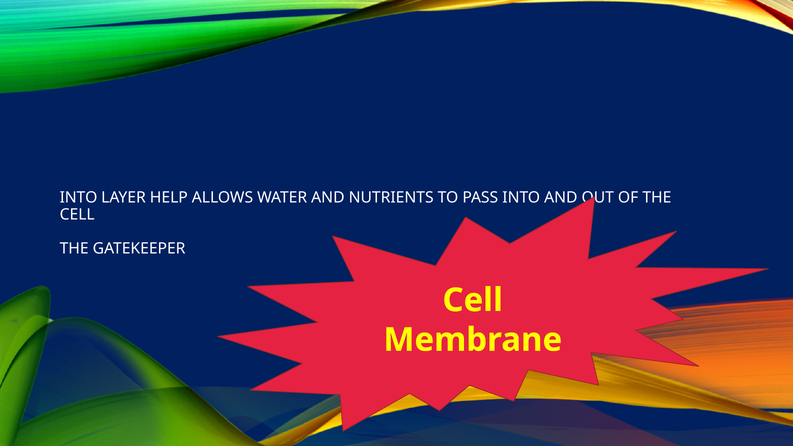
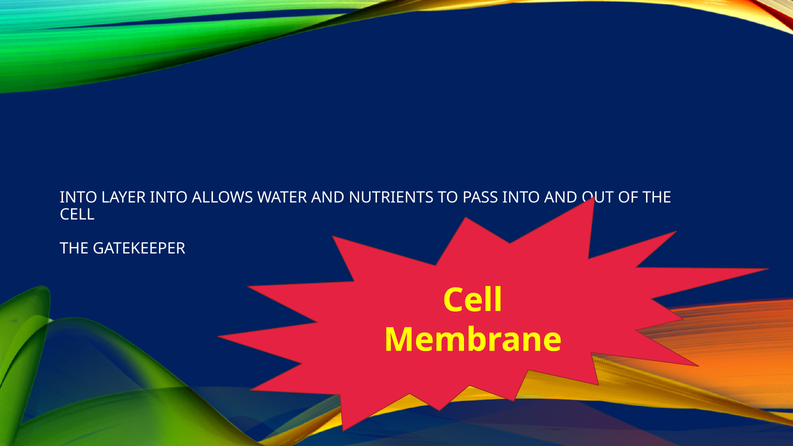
LAYER HELP: HELP -> INTO
